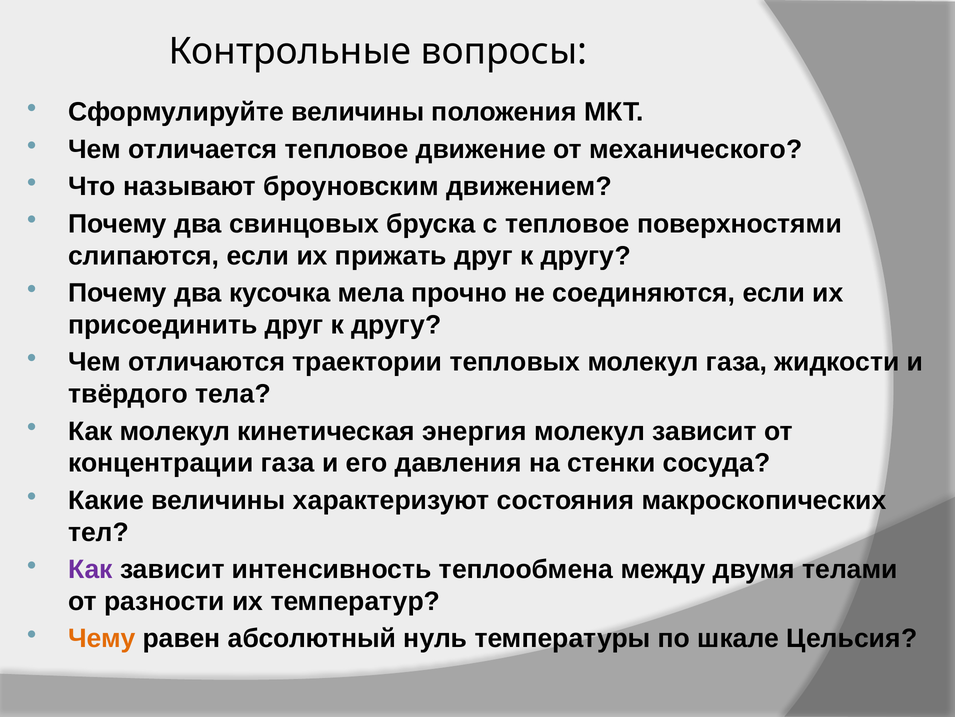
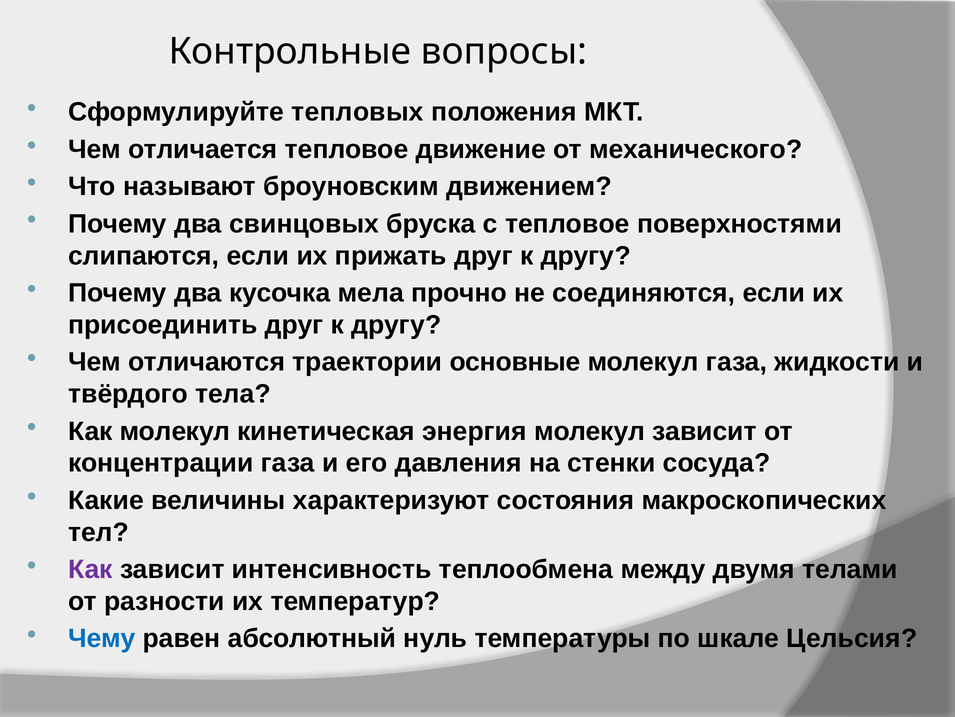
Сформулируйте величины: величины -> тепловых
тепловых: тепловых -> основные
Чему colour: orange -> blue
